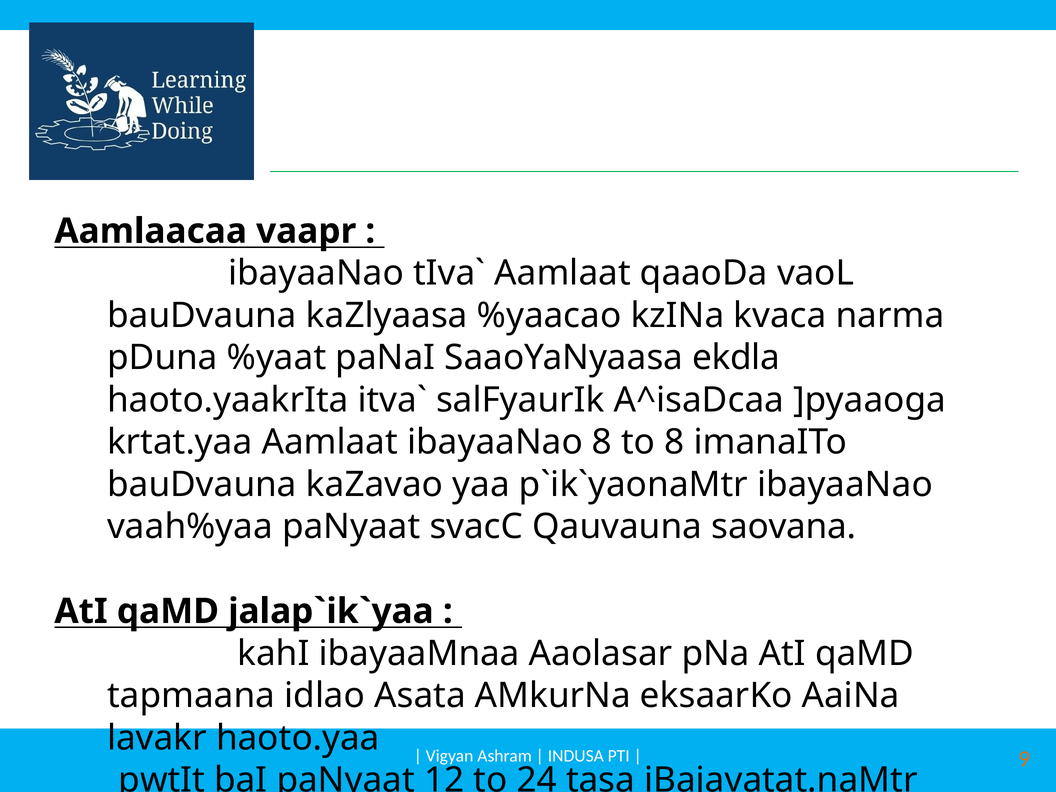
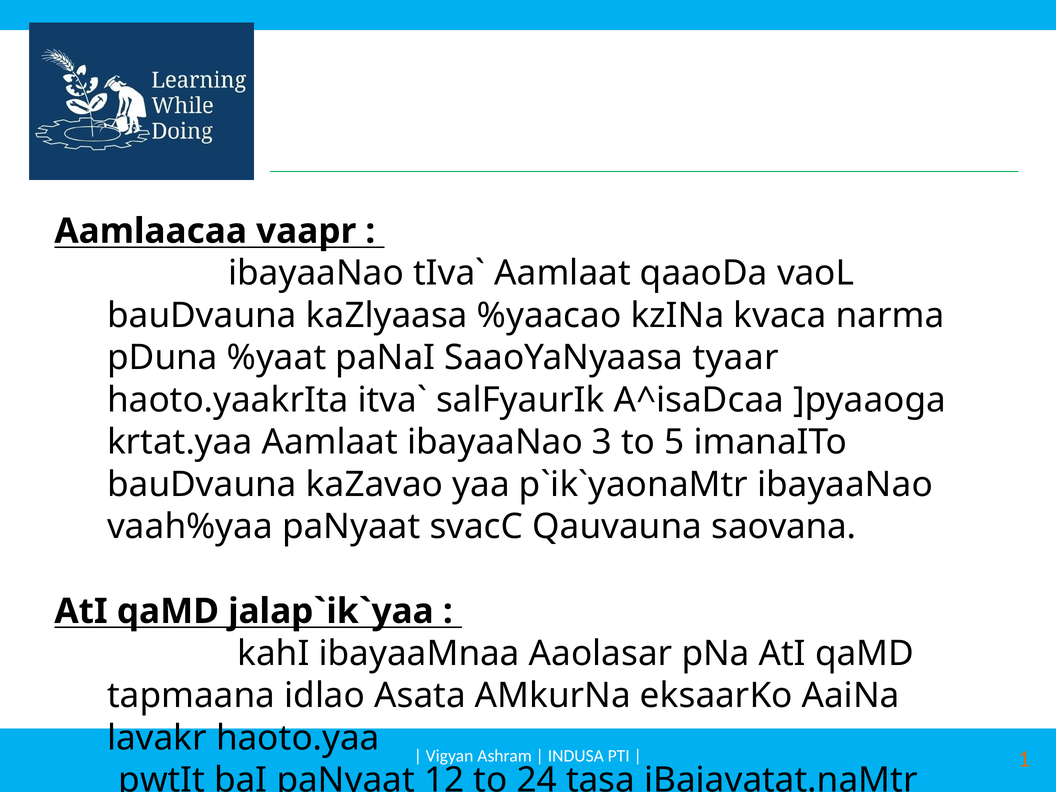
ekdla: ekdla -> tyaar
ibayaaNao 8: 8 -> 3
to 8: 8 -> 5
9: 9 -> 1
